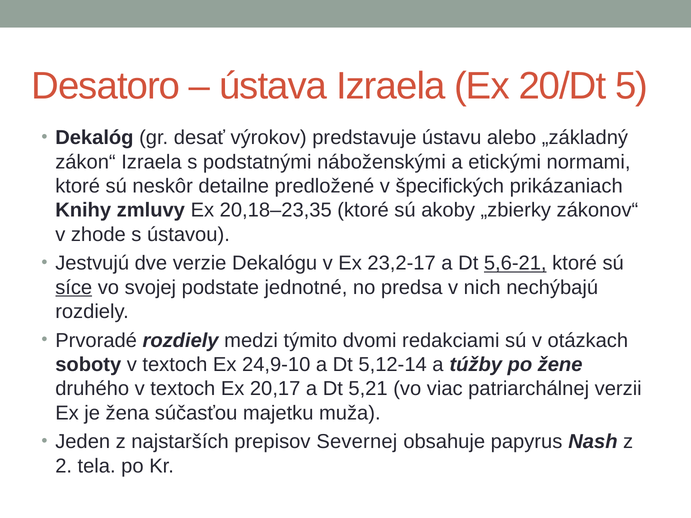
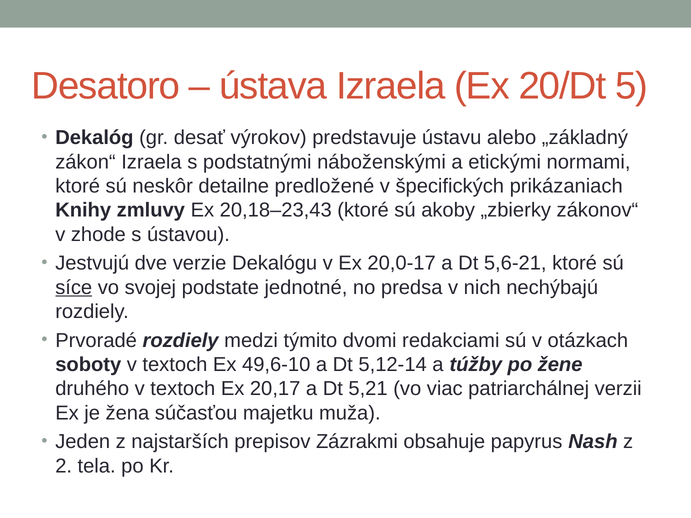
20,18–23,35: 20,18–23,35 -> 20,18–23,43
23,2-17: 23,2-17 -> 20,0-17
5,6-21 underline: present -> none
24,9-10: 24,9-10 -> 49,6-10
Severnej: Severnej -> Zázrakmi
